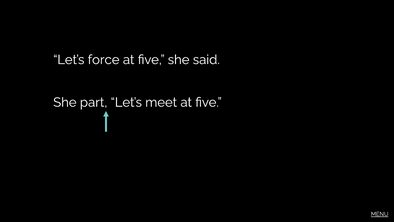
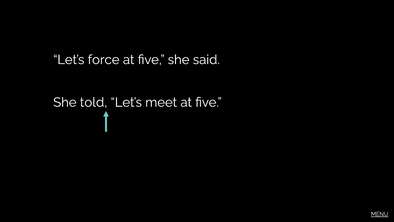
part: part -> told
